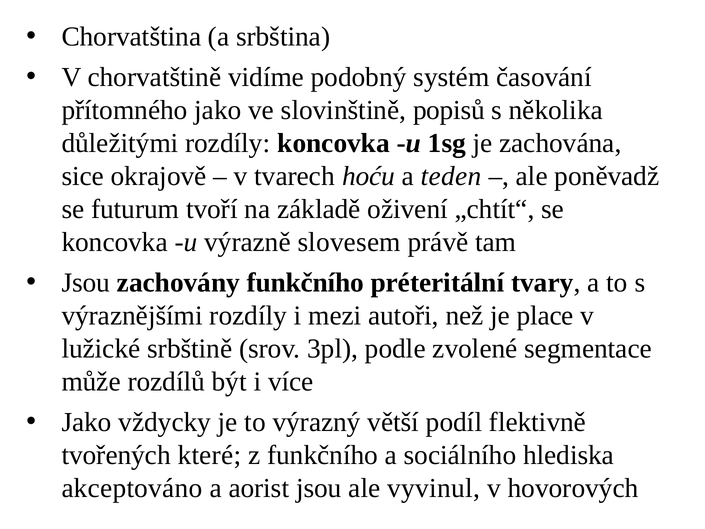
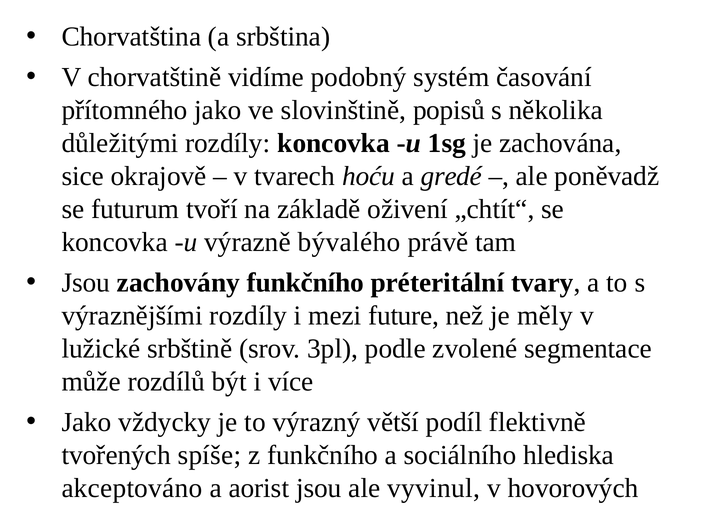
teden: teden -> gredé
slovesem: slovesem -> bývalého
autoři: autoři -> future
place: place -> měly
které: které -> spíše
